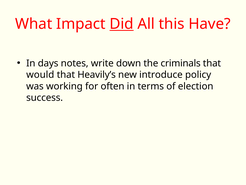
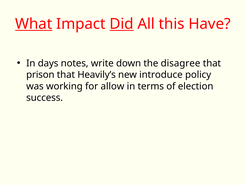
What underline: none -> present
criminals: criminals -> disagree
would: would -> prison
often: often -> allow
